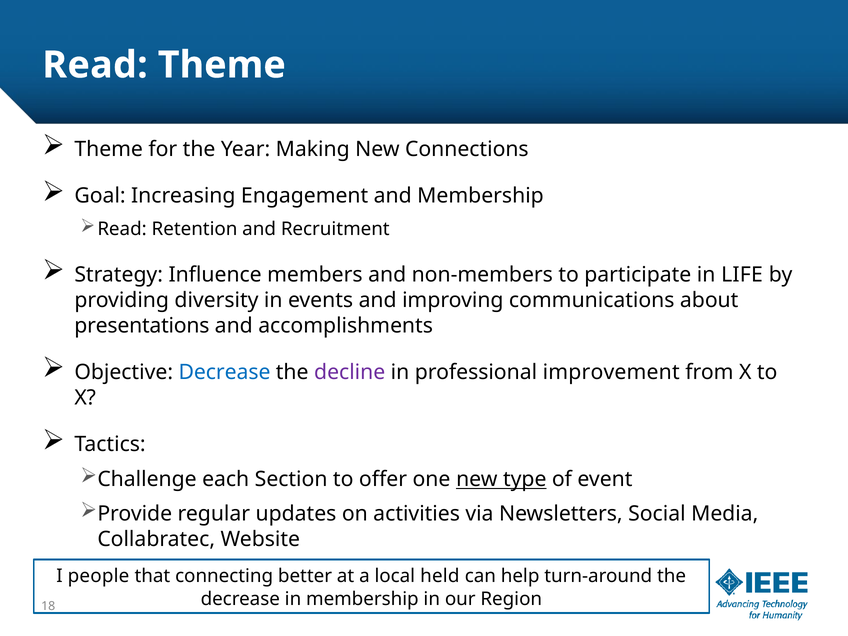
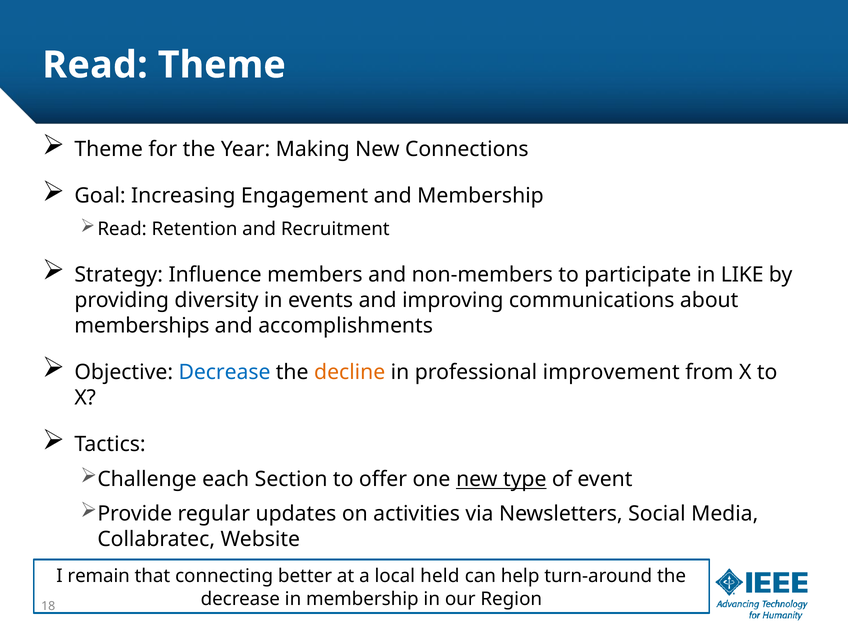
LIFE: LIFE -> LIKE
presentations: presentations -> memberships
decline colour: purple -> orange
people: people -> remain
